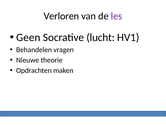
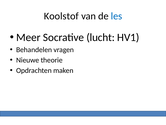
Verloren: Verloren -> Koolstof
les colour: purple -> blue
Geen: Geen -> Meer
